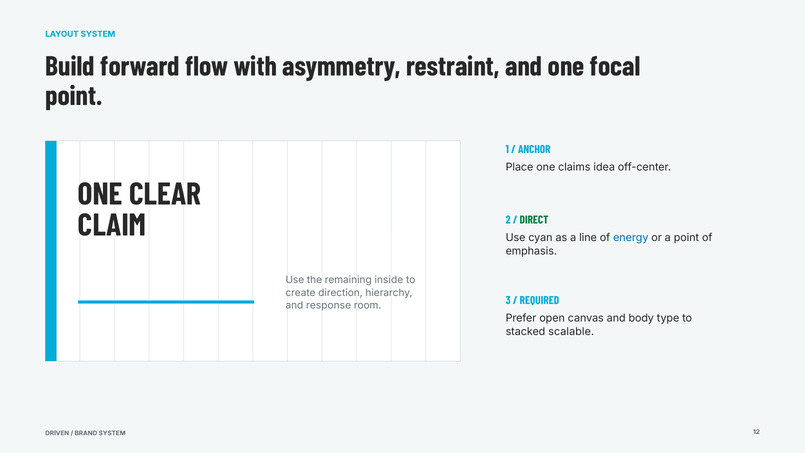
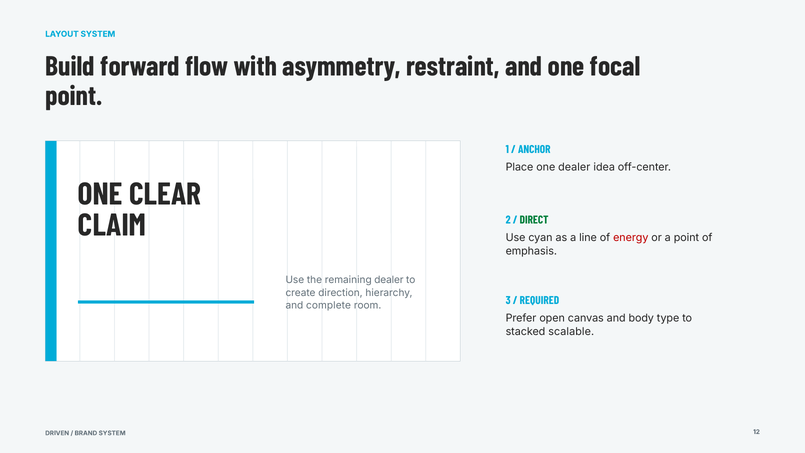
one claims: claims -> dealer
energy colour: blue -> red
remaining inside: inside -> dealer
response: response -> complete
